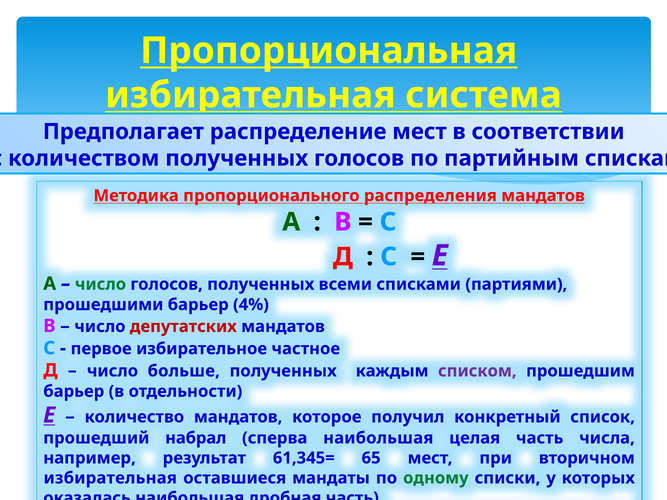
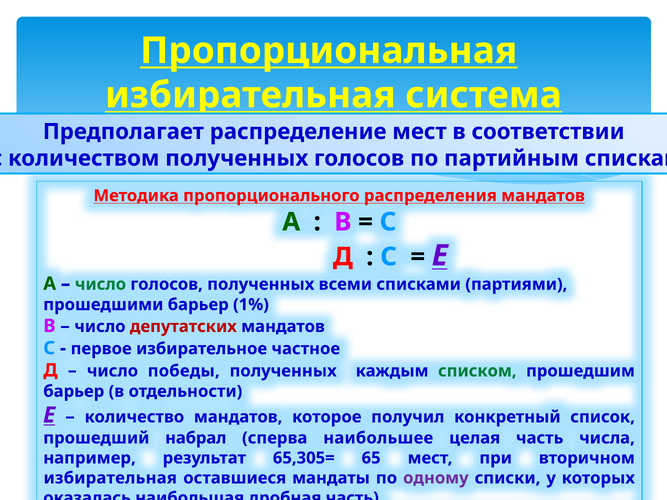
4%: 4% -> 1%
больше: больше -> победы
списком colour: purple -> green
сперва наибольшая: наибольшая -> наибольшее
61,345=: 61,345= -> 65,305=
одному colour: green -> purple
